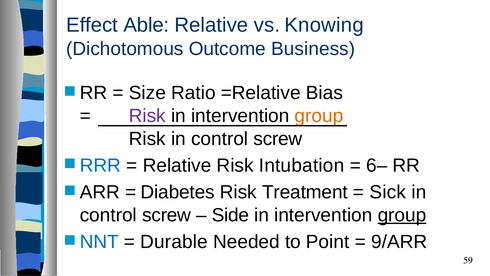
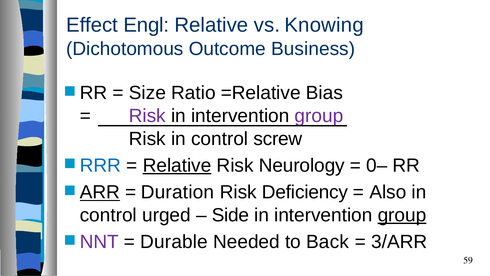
Able: Able -> Engl
group at (319, 116) colour: orange -> purple
Relative at (177, 165) underline: none -> present
Intubation: Intubation -> Neurology
6–: 6– -> 0–
ARR underline: none -> present
Diabetes: Diabetes -> Duration
Treatment: Treatment -> Deficiency
Sick: Sick -> Also
screw at (167, 215): screw -> urged
NNT colour: blue -> purple
Point: Point -> Back
9/ARR: 9/ARR -> 3/ARR
